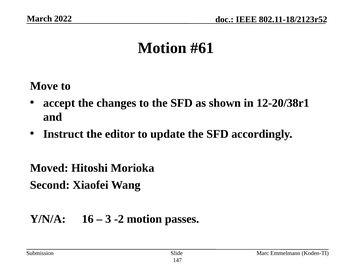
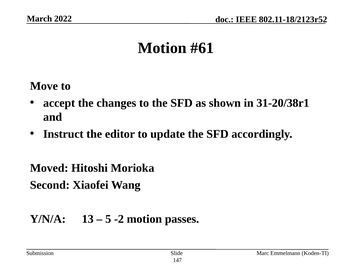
12-20/38r1: 12-20/38r1 -> 31-20/38r1
16: 16 -> 13
3: 3 -> 5
